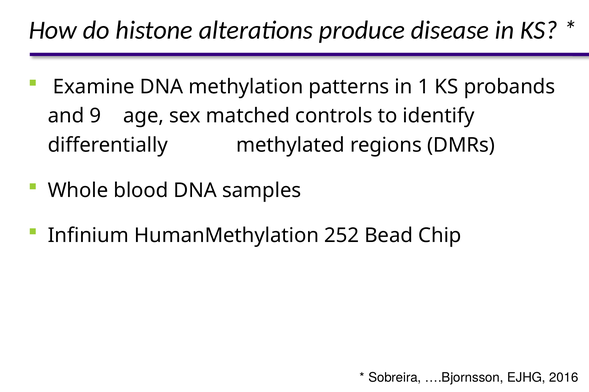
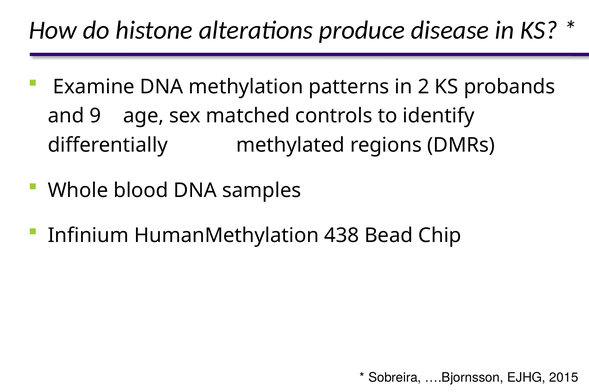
1: 1 -> 2
252: 252 -> 438
2016: 2016 -> 2015
